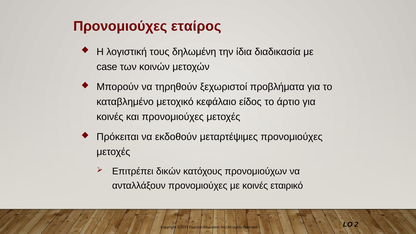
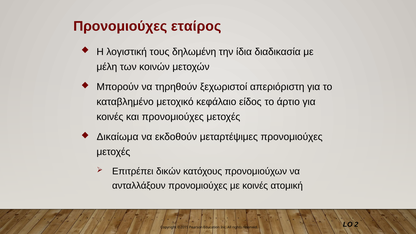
case: case -> μέλη
προβλήματα: προβλήματα -> απεριόριστη
Πρόκειται: Πρόκειται -> Δικαίωμα
εταιρικό: εταιρικό -> ατομική
